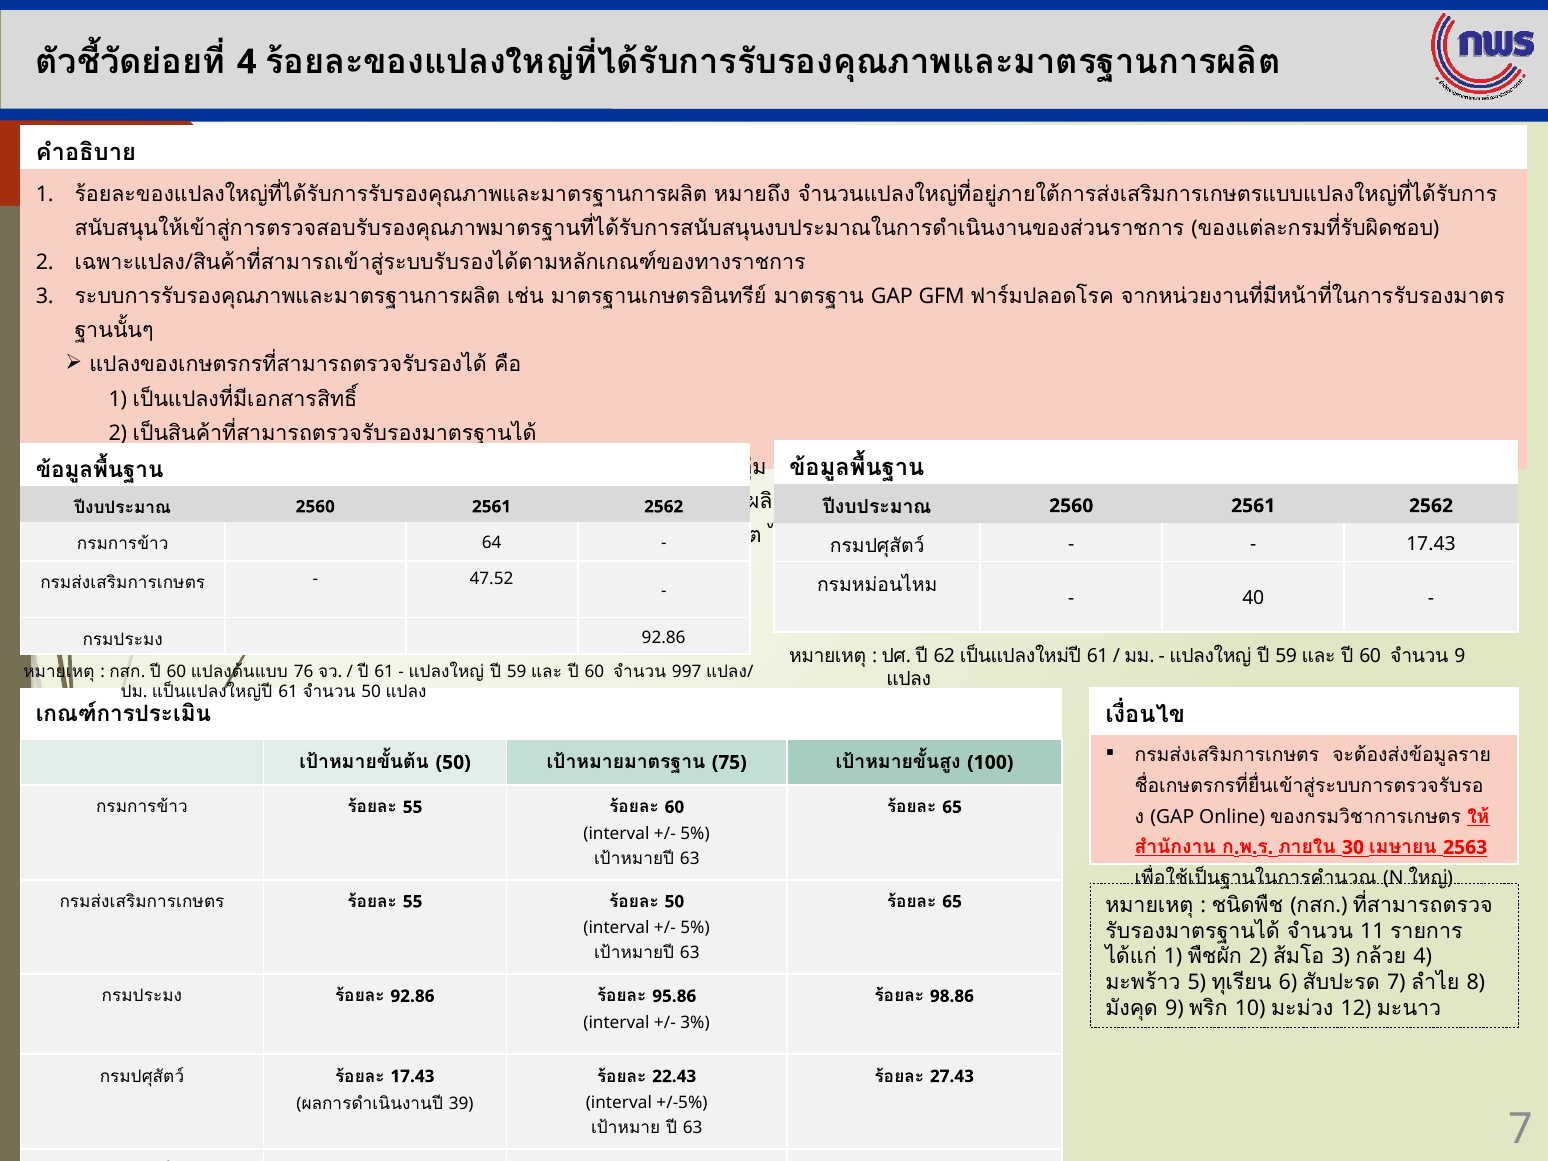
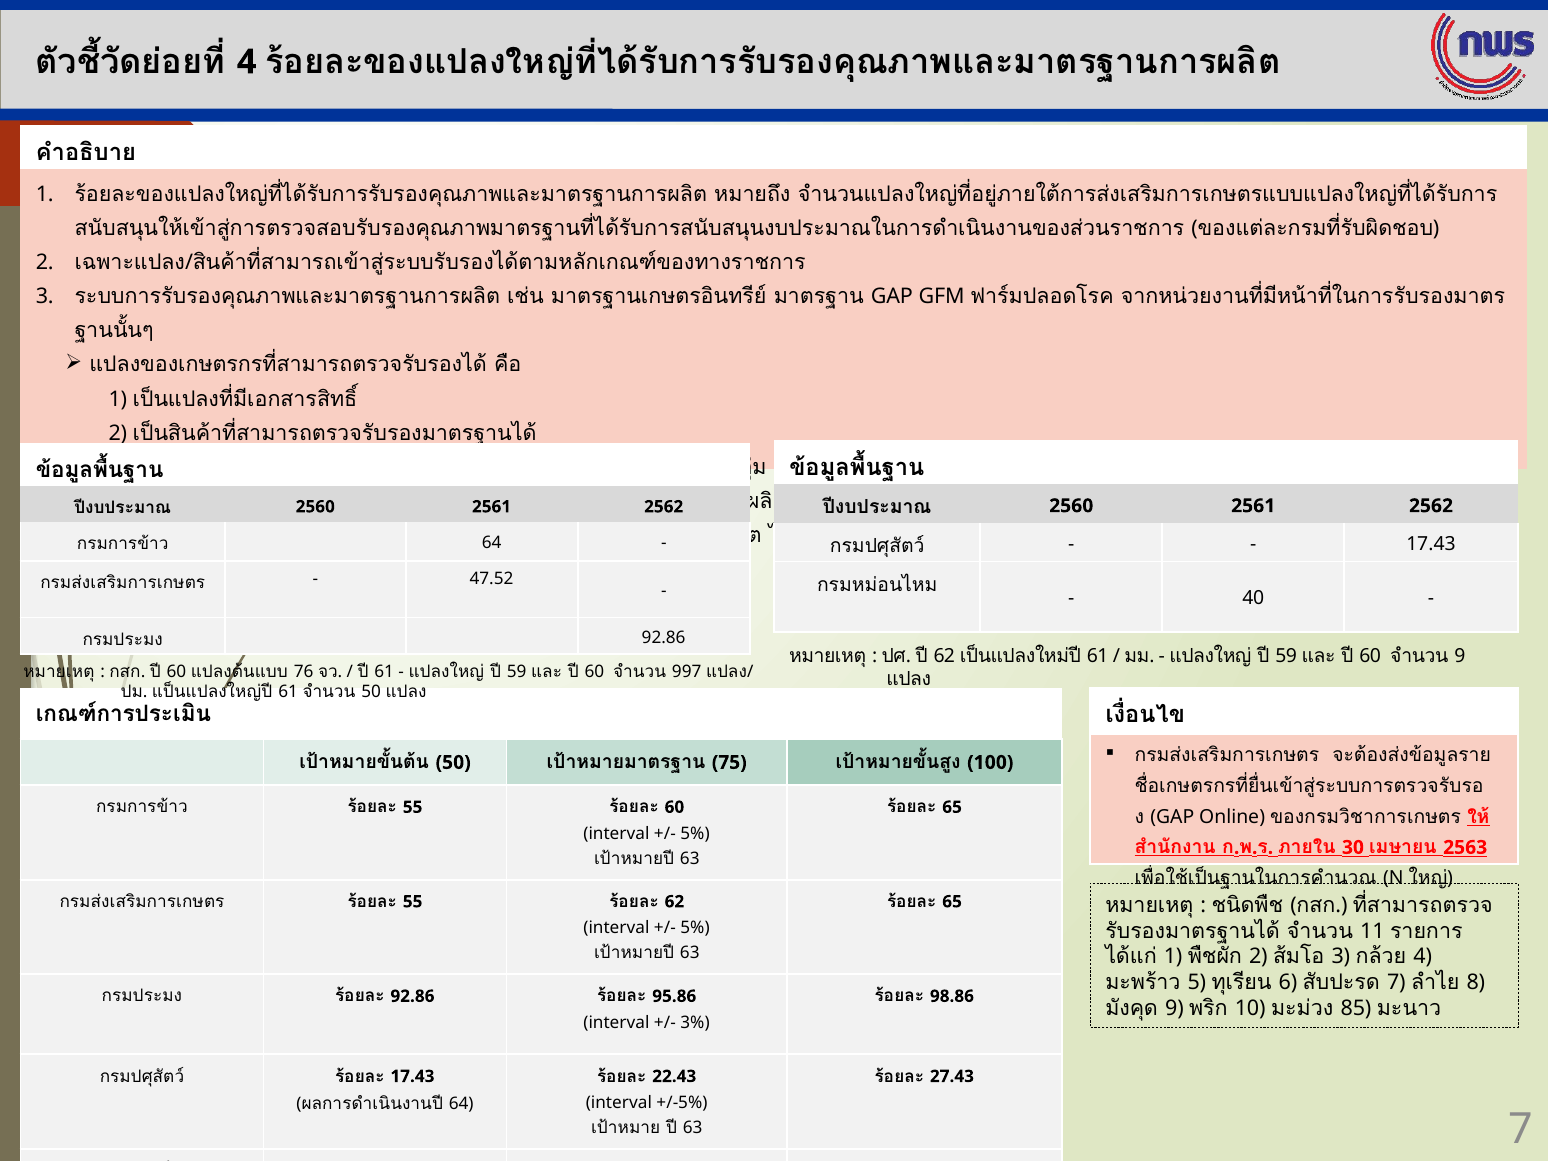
50 at (674, 902): 50 -> 62
12: 12 -> 85
39 at (461, 1104): 39 -> 64
